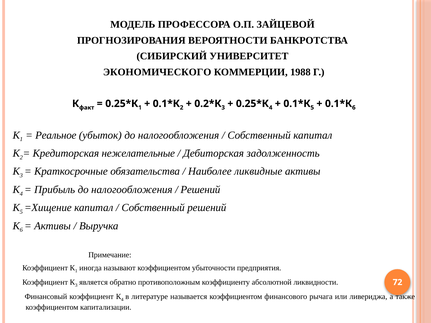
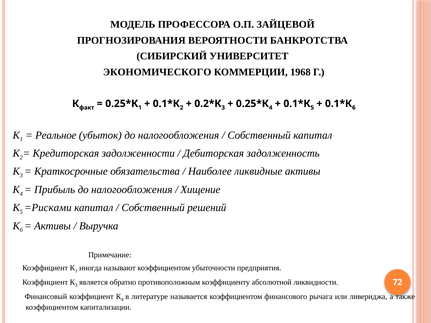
1988: 1988 -> 1968
нежелательные: нежелательные -> задолженности
Решений at (200, 190): Решений -> Хищение
=Хищение: =Хищение -> =Рисками
